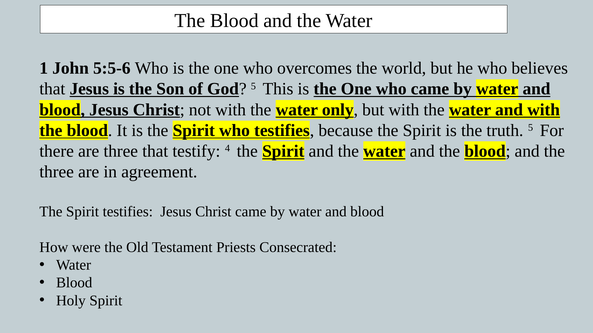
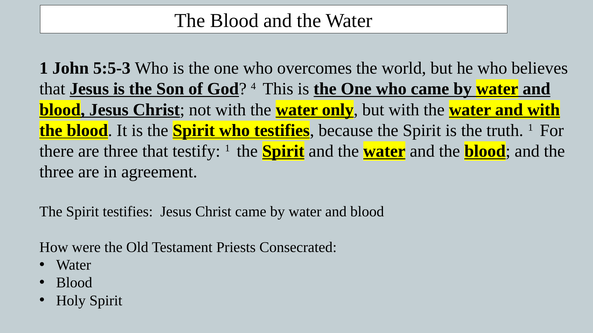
5:5-6: 5:5-6 -> 5:5-3
God 5: 5 -> 4
truth 5: 5 -> 1
testify 4: 4 -> 1
